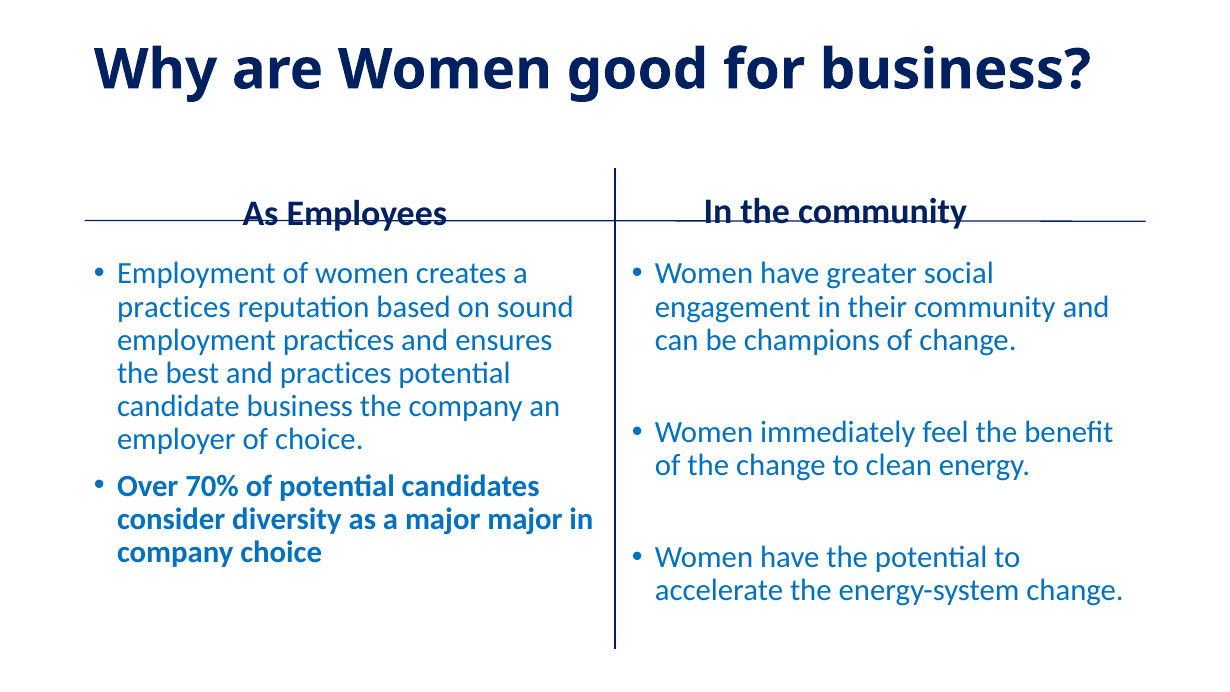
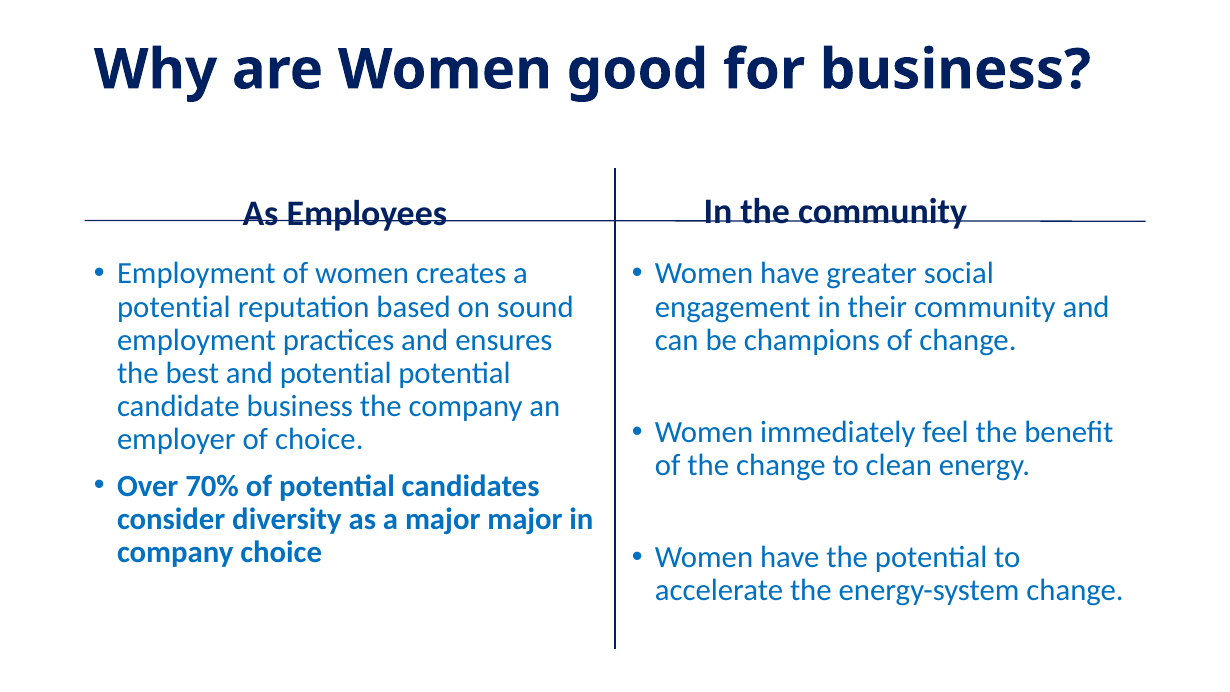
practices at (174, 307): practices -> potential
and practices: practices -> potential
